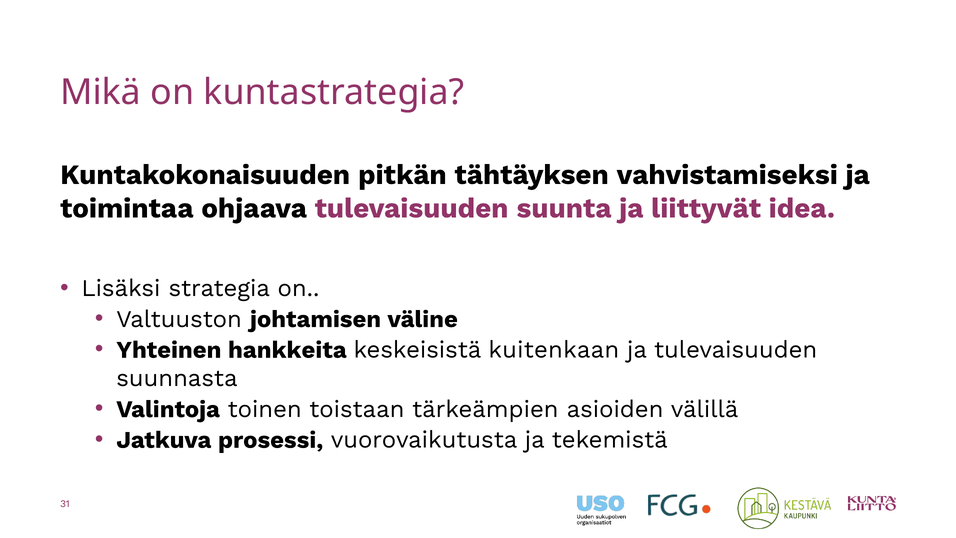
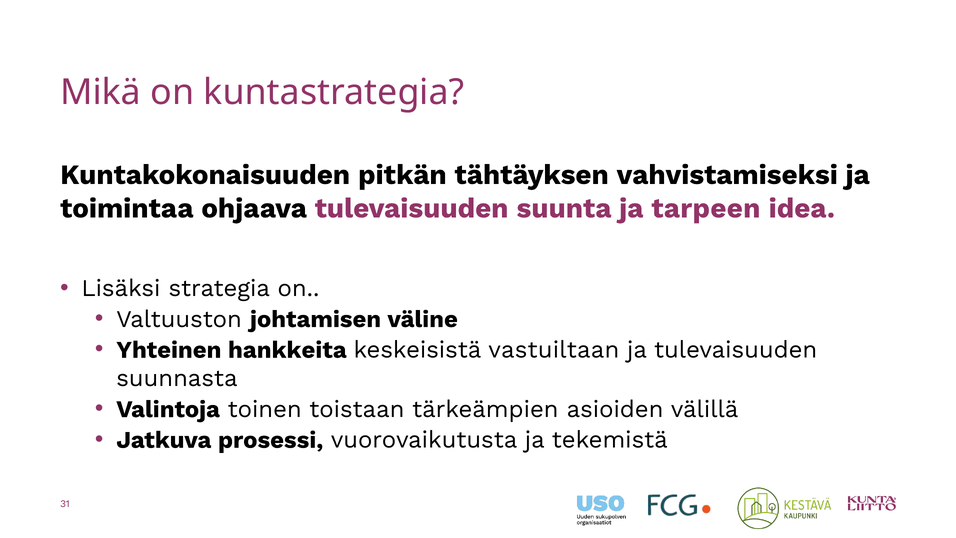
liittyvät: liittyvät -> tarpeen
kuitenkaan: kuitenkaan -> vastuiltaan
